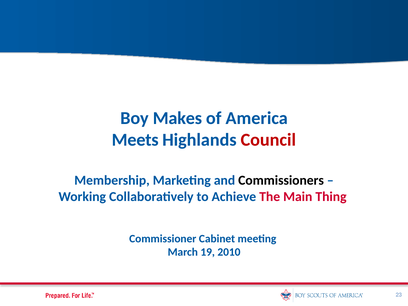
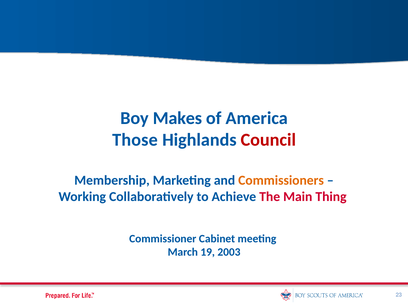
Meets: Meets -> Those
Commissioners colour: black -> orange
2010: 2010 -> 2003
